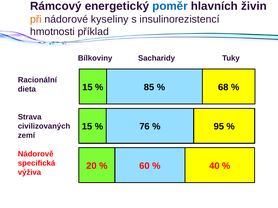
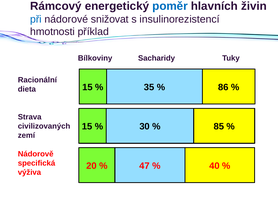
při colour: orange -> blue
kyseliny: kyseliny -> snižovat
85: 85 -> 35
68: 68 -> 86
76: 76 -> 30
95: 95 -> 85
60: 60 -> 47
